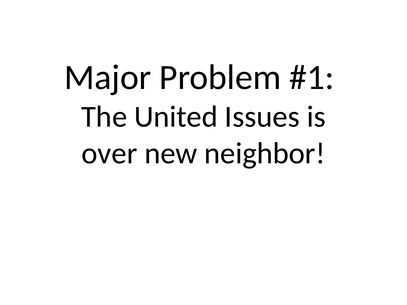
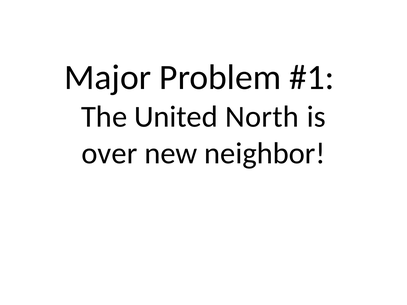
Issues: Issues -> North
